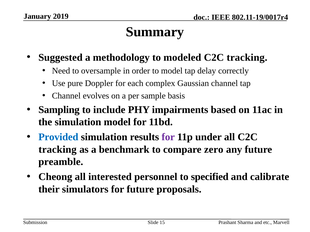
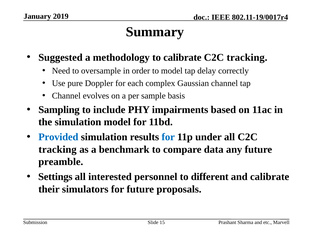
to modeled: modeled -> calibrate
for at (168, 137) colour: purple -> blue
zero: zero -> data
Cheong: Cheong -> Settings
specified: specified -> different
